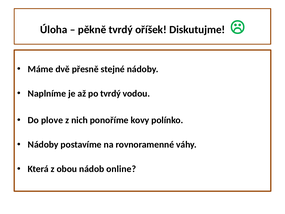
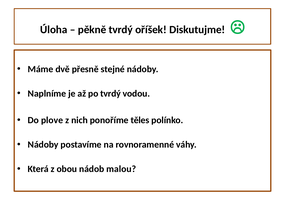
kovy: kovy -> těles
online: online -> malou
